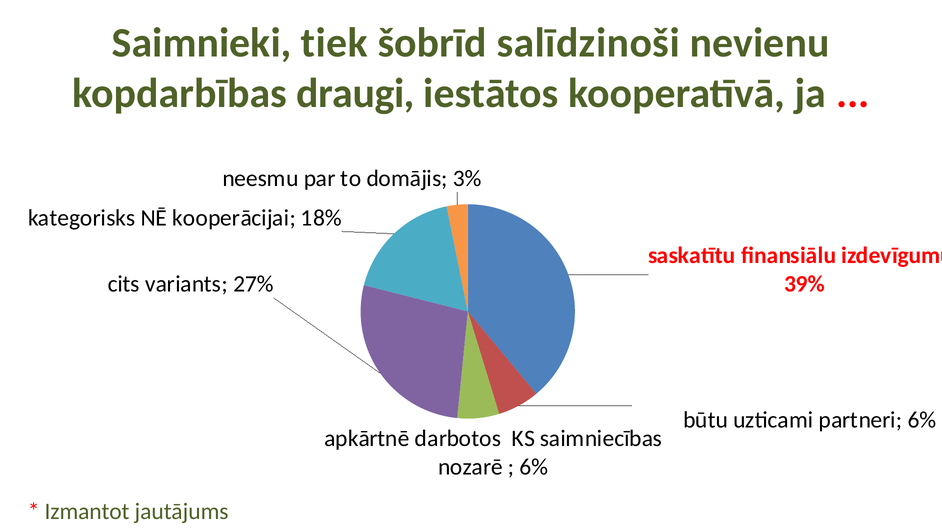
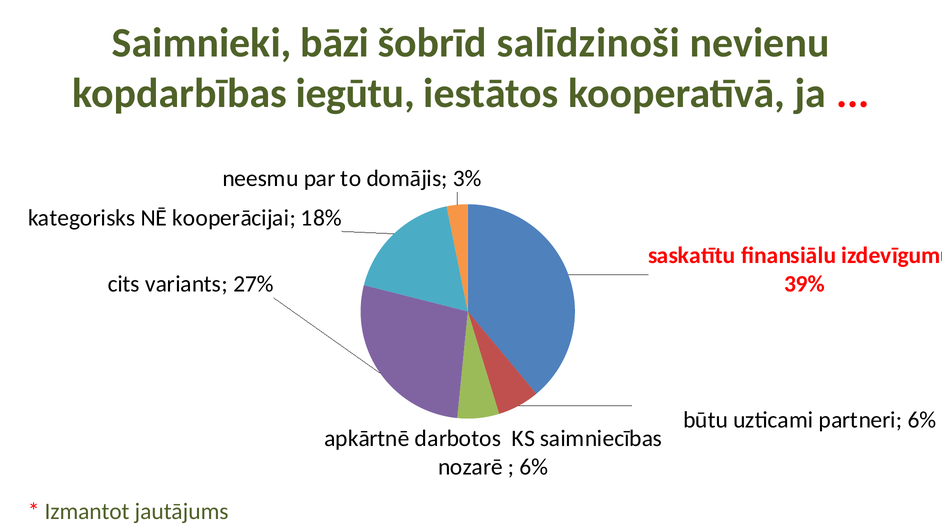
tiek: tiek -> bāzi
draugi: draugi -> iegūtu
